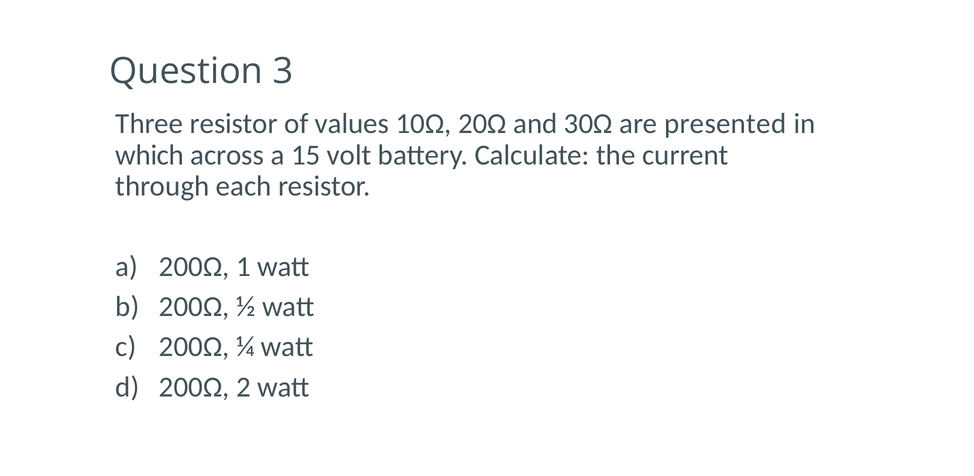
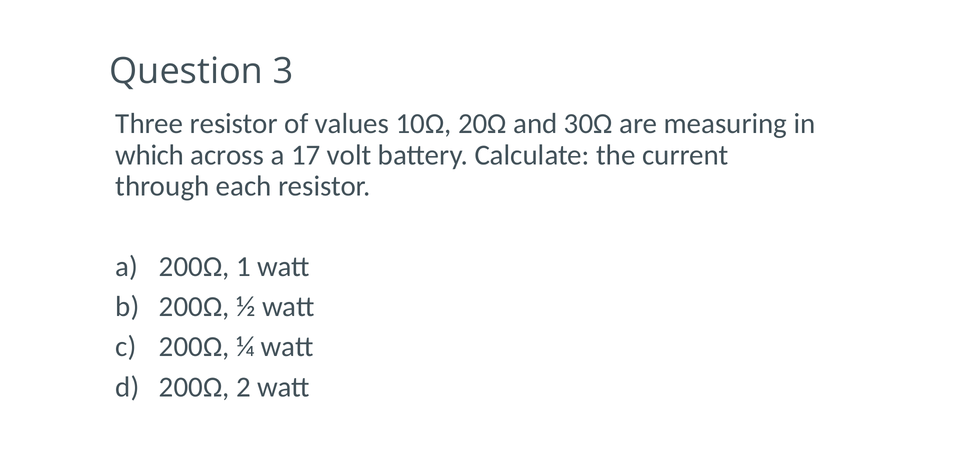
presented: presented -> measuring
15: 15 -> 17
